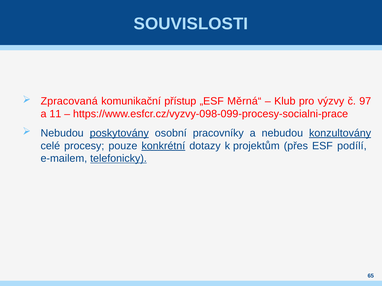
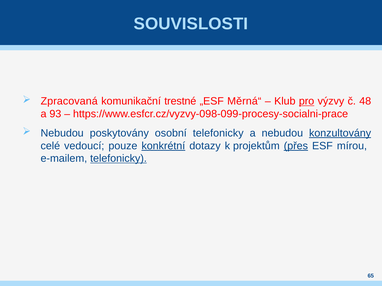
přístup: přístup -> trestné
pro underline: none -> present
97: 97 -> 48
11: 11 -> 93
poskytovány underline: present -> none
osobní pracovníky: pracovníky -> telefonicky
procesy: procesy -> vedoucí
přes underline: none -> present
podílí: podílí -> mírou
